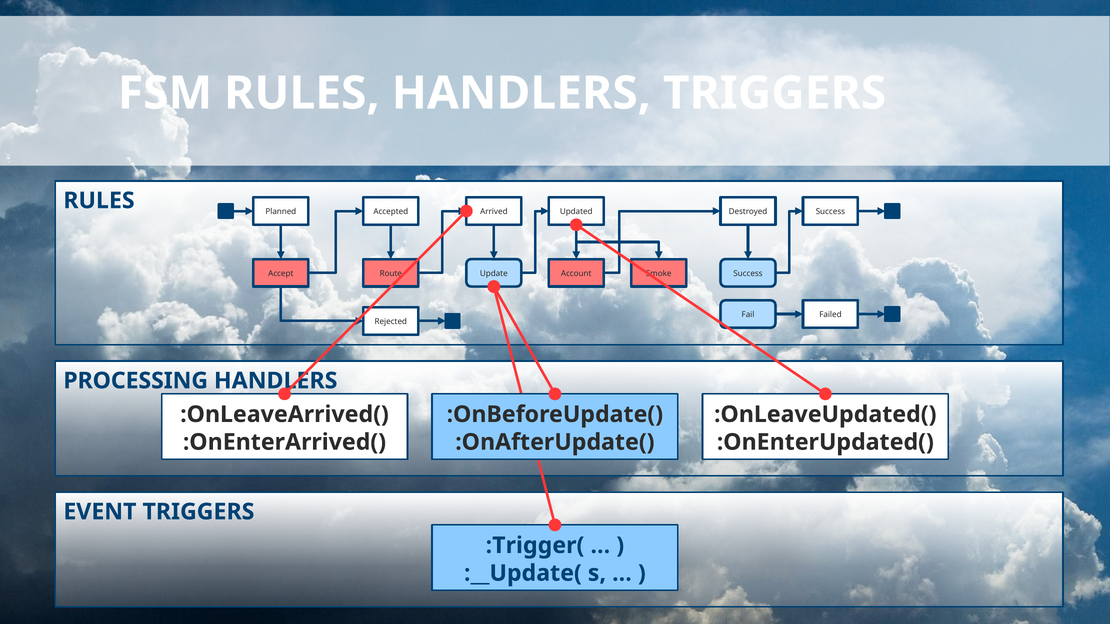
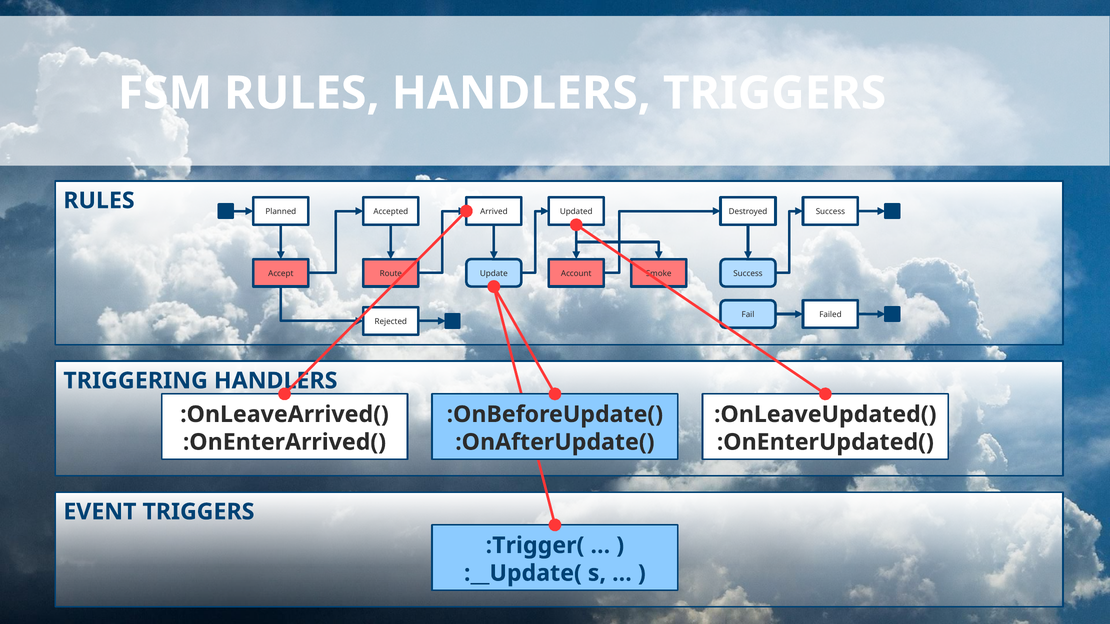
PROCESSING: PROCESSING -> TRIGGERING
